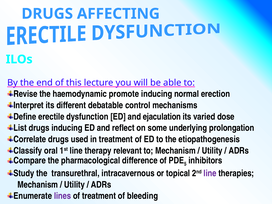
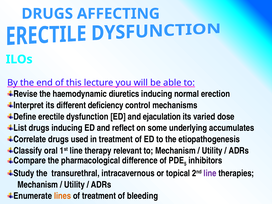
promote: promote -> diuretics
debatable: debatable -> deficiency
prolongation: prolongation -> accumulates
lines colour: purple -> orange
